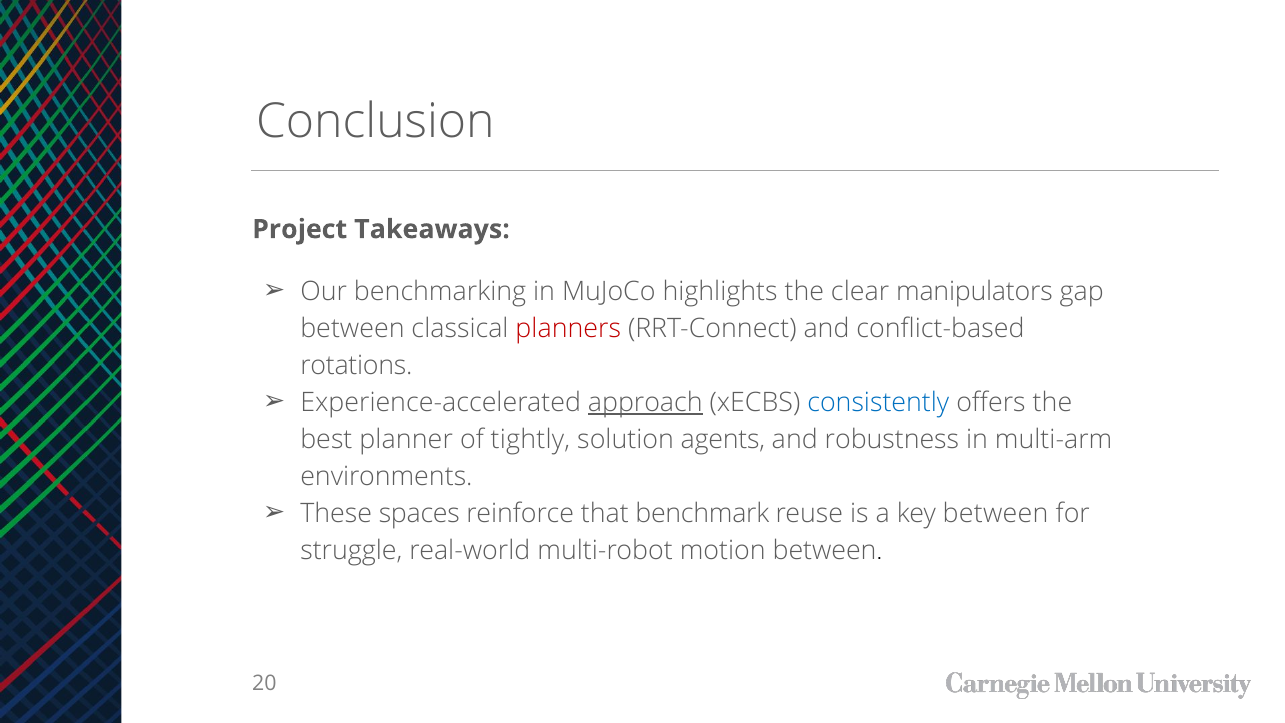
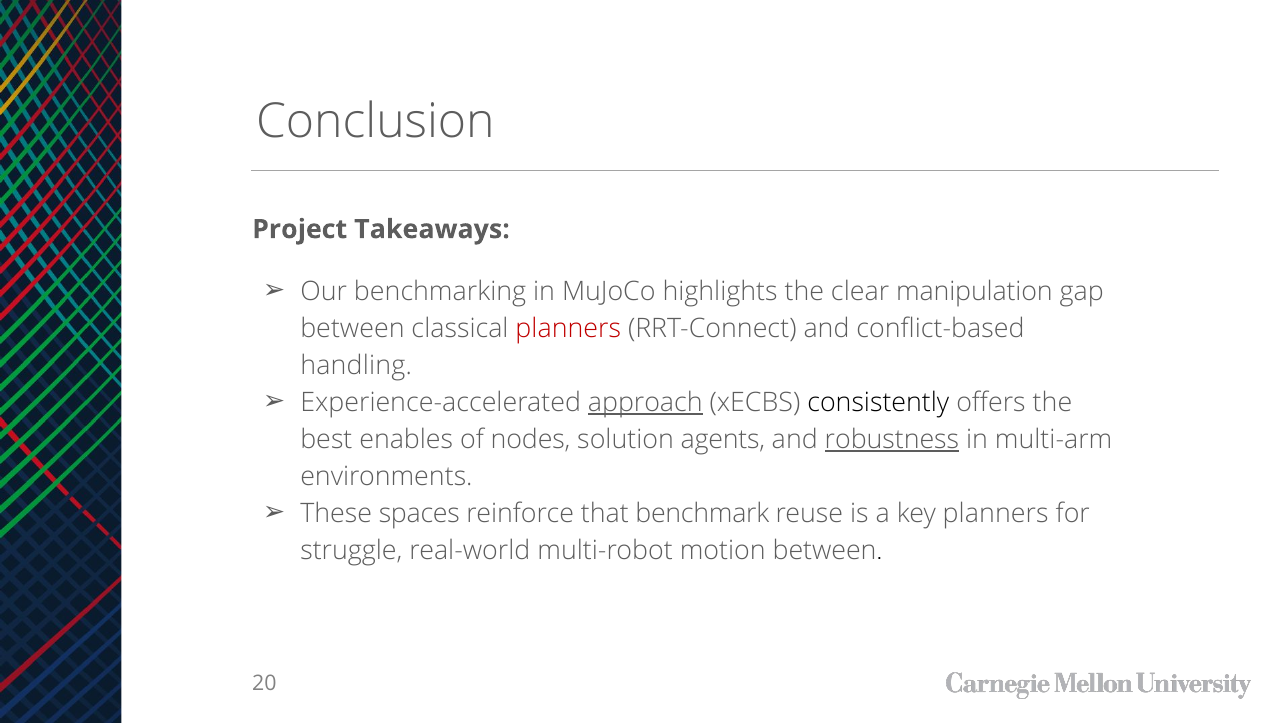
manipulators: manipulators -> manipulation
rotations: rotations -> handling
consistently colour: blue -> black
planner: planner -> enables
tightly: tightly -> nodes
robustness underline: none -> present
key between: between -> planners
